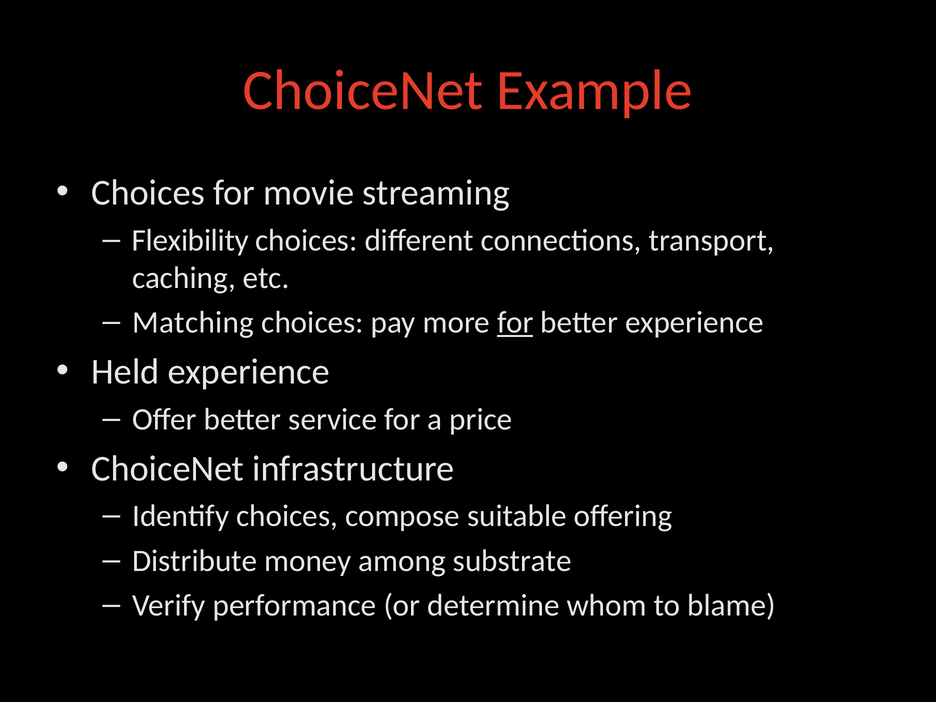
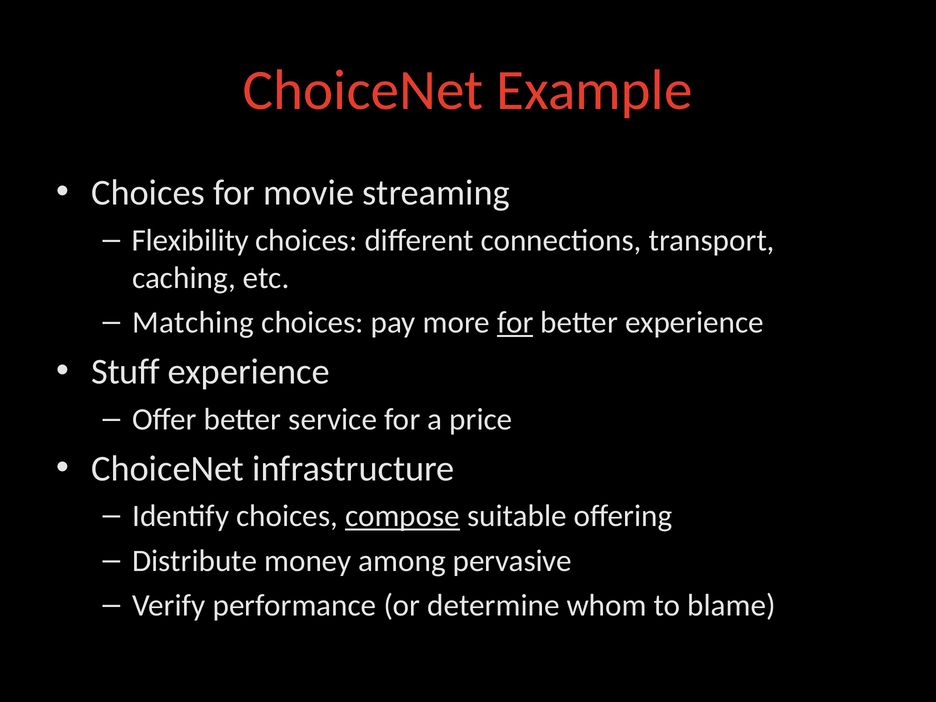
Held: Held -> Stuff
compose underline: none -> present
substrate: substrate -> pervasive
